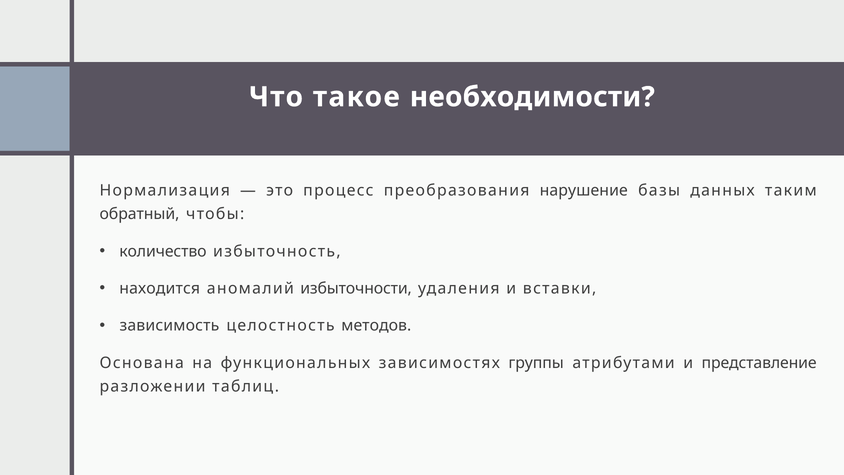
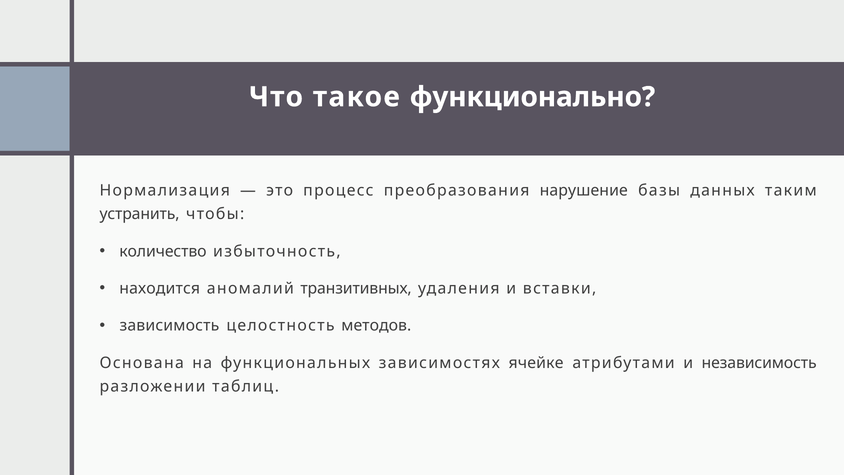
необходимости: необходимости -> функционально
обратный: обратный -> устранить
избыточности: избыточности -> транзитивных
группы: группы -> ячейке
представление: представление -> независимость
